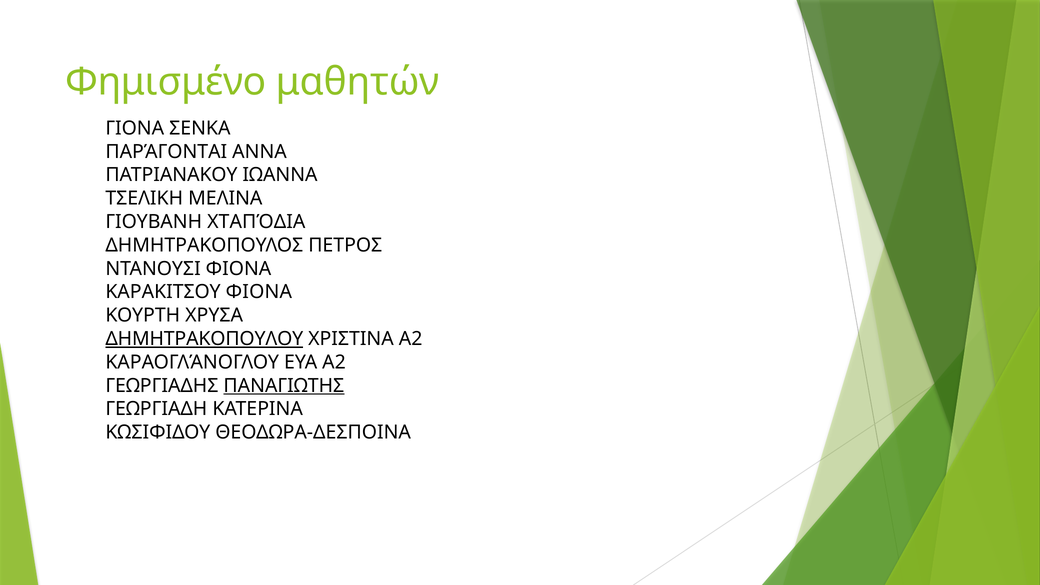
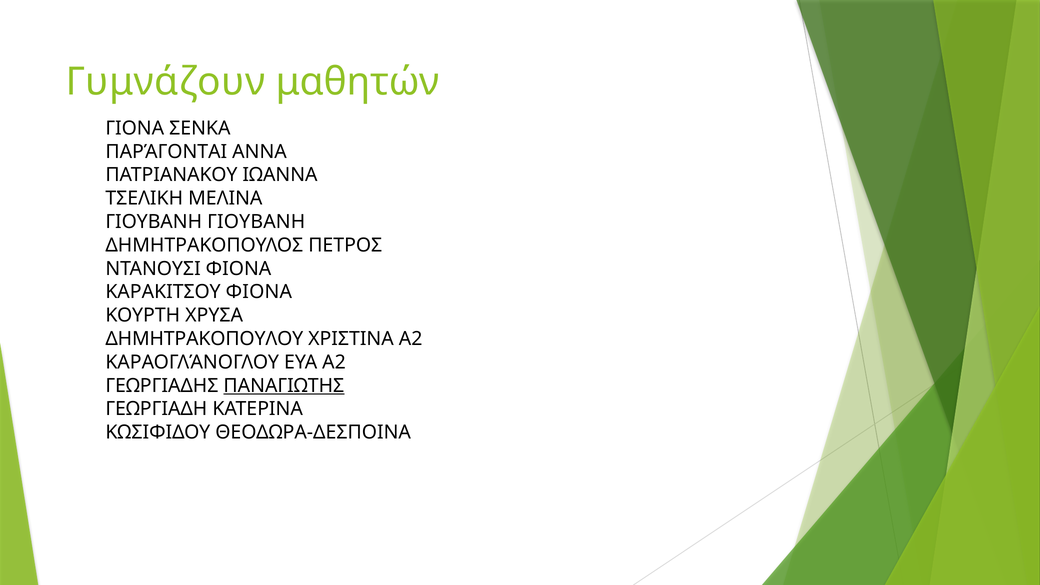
Φημισμένο: Φημισμένο -> Γυμνάζουν
ΓΙΟΥΒΑΝΗ ΧΤΑΠΌΔΙΑ: ΧΤΑΠΌΔΙΑ -> ΓΙΟΥΒΑΝΗ
ΔΗΜΗΤΡΑΚΟΠΟΥΛΟΥ underline: present -> none
